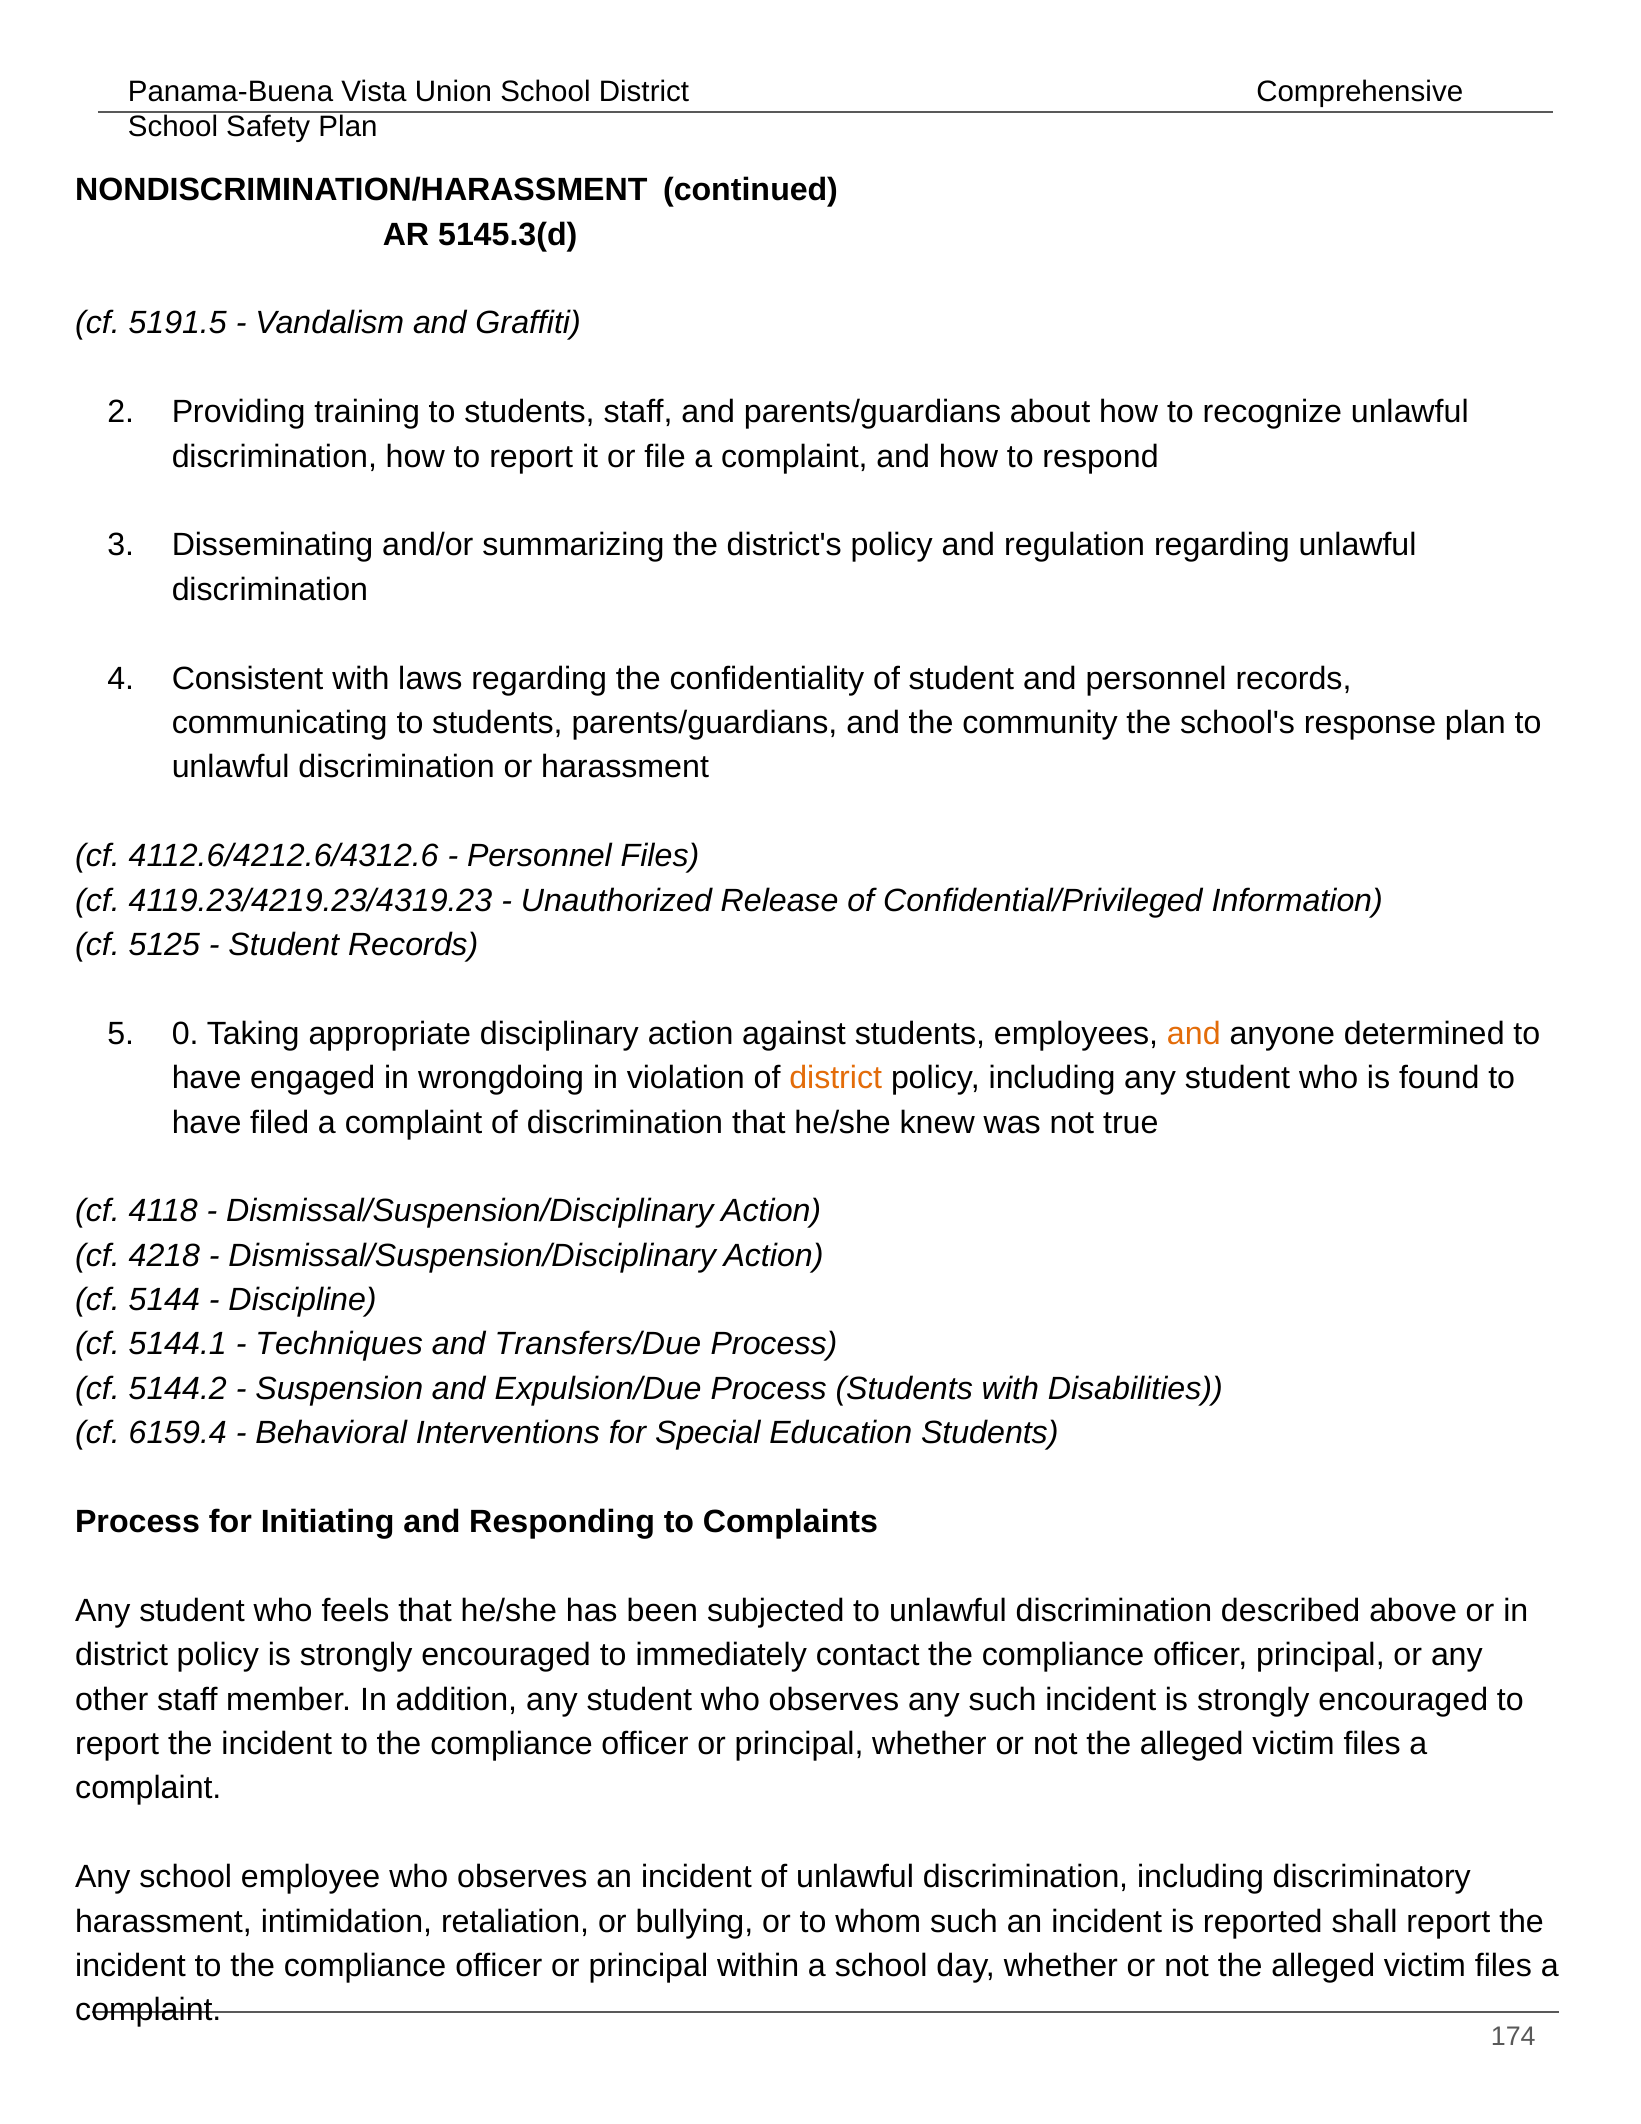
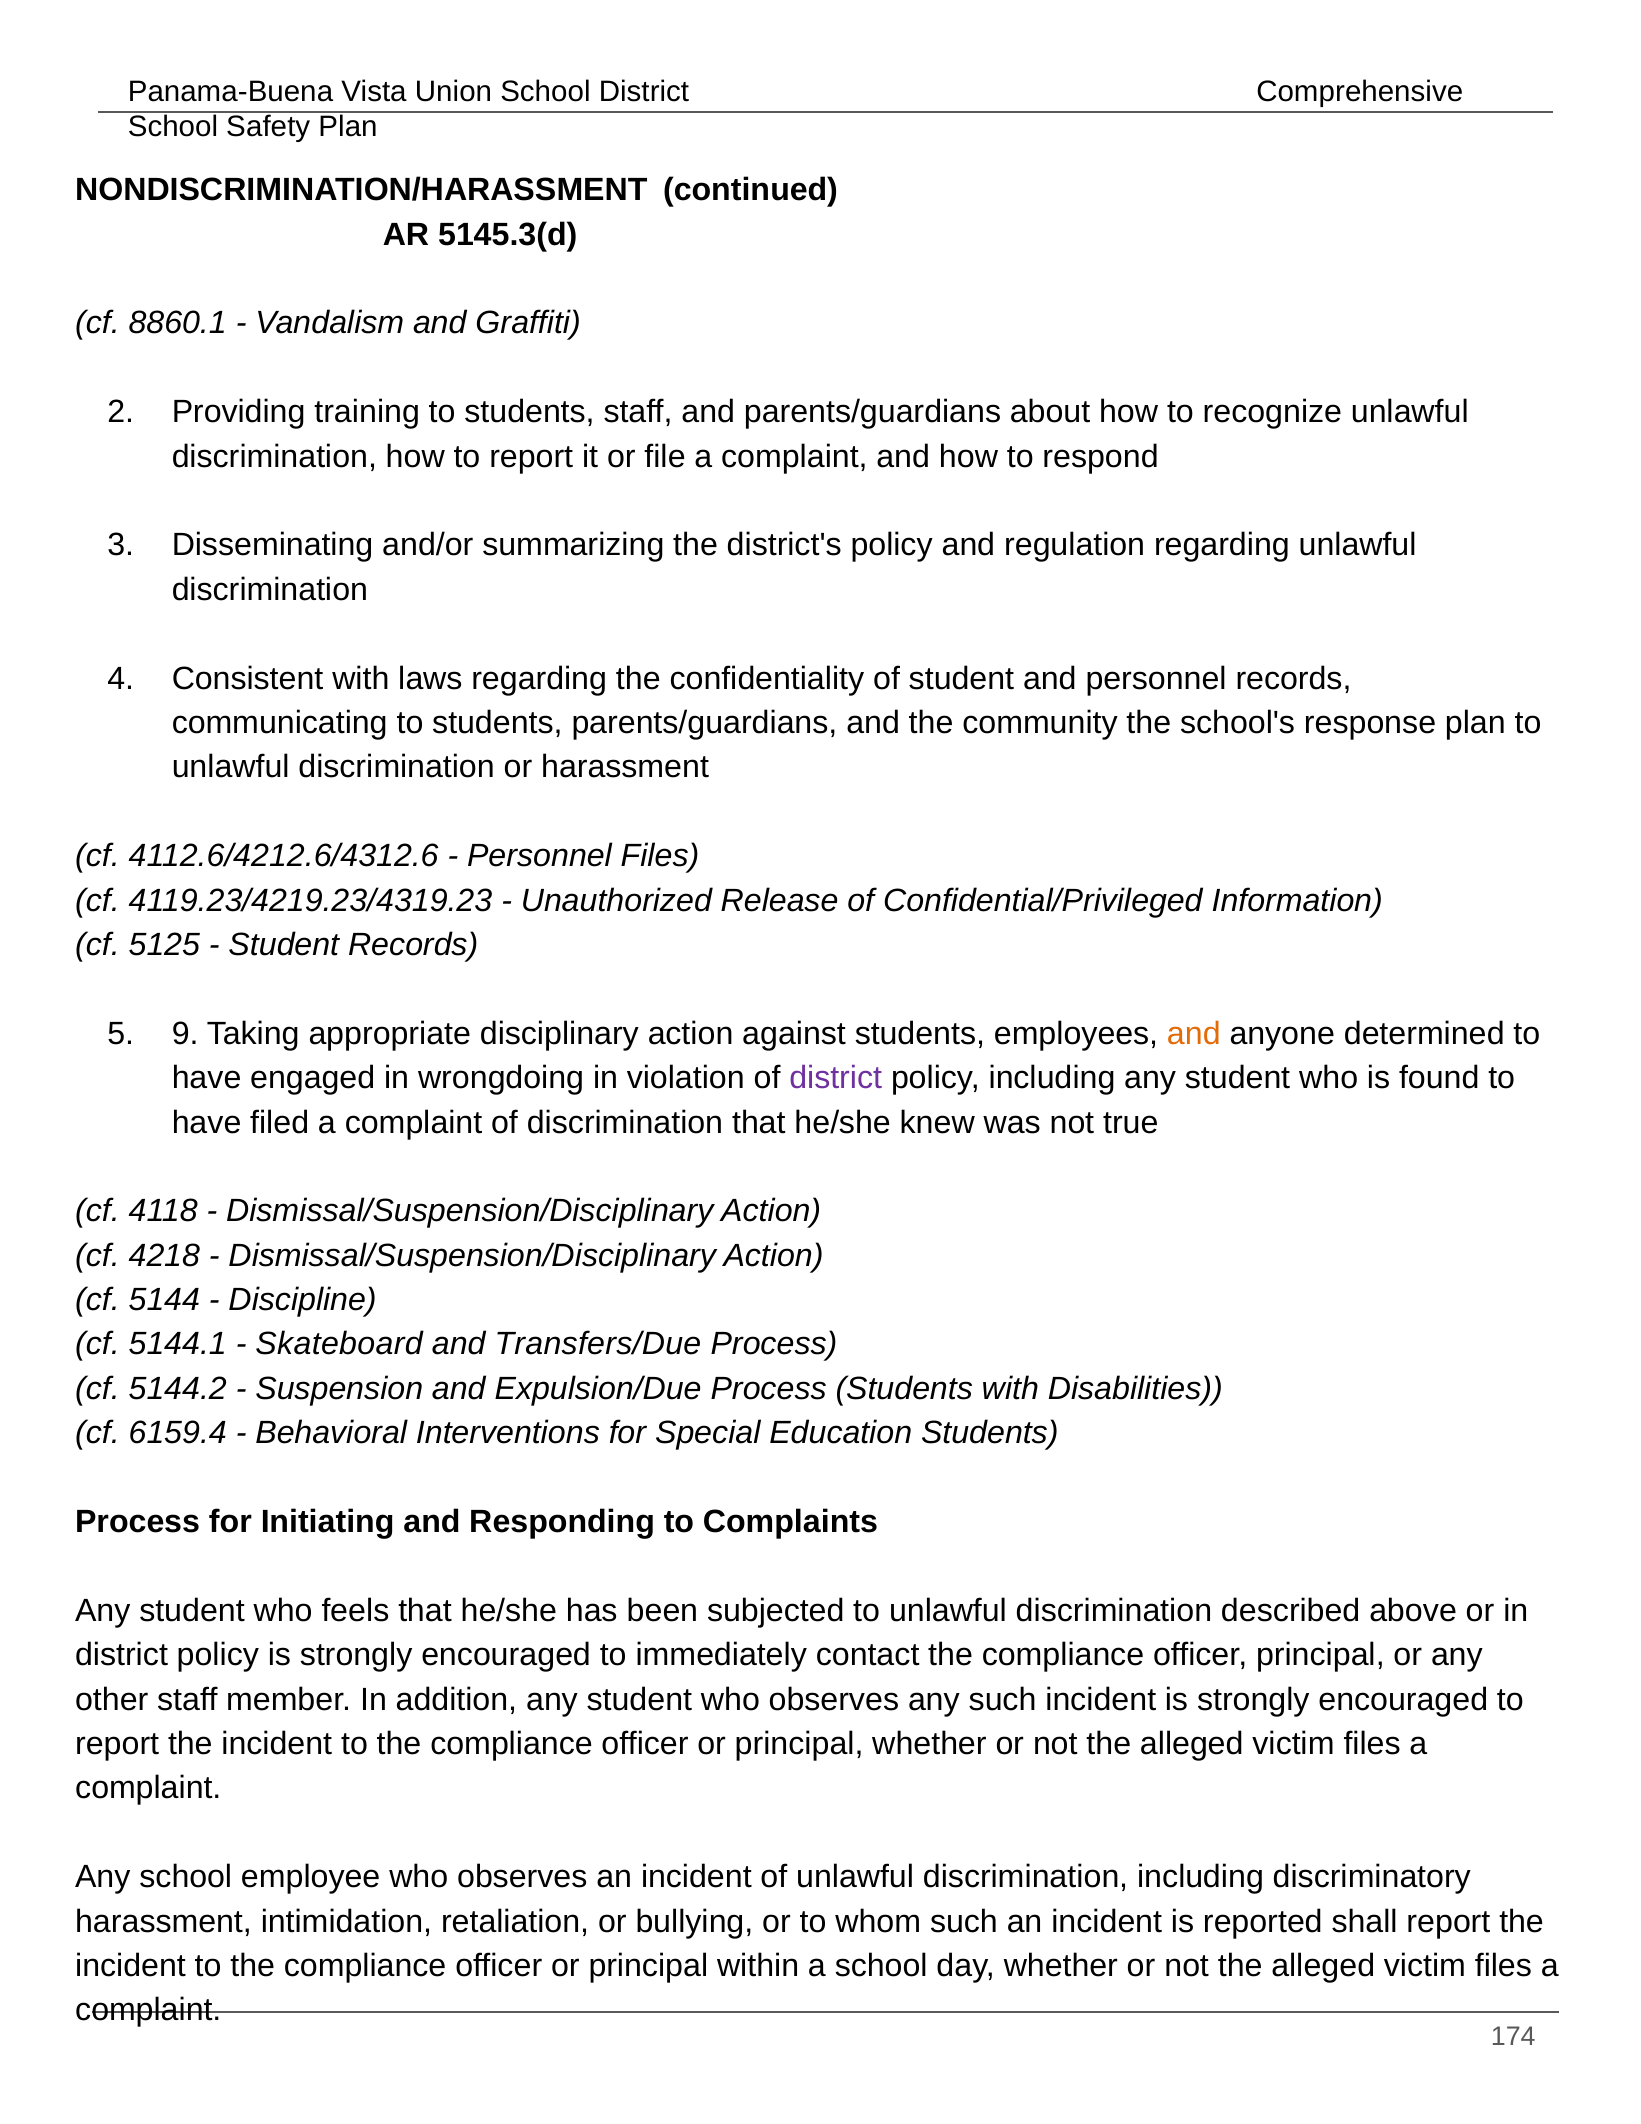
5191.5: 5191.5 -> 8860.1
0: 0 -> 9
district at (836, 1078) colour: orange -> purple
Techniques: Techniques -> Skateboard
